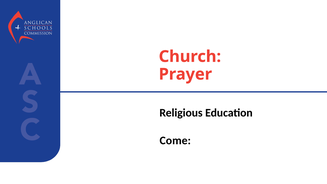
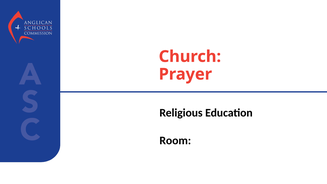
Come: Come -> Room
